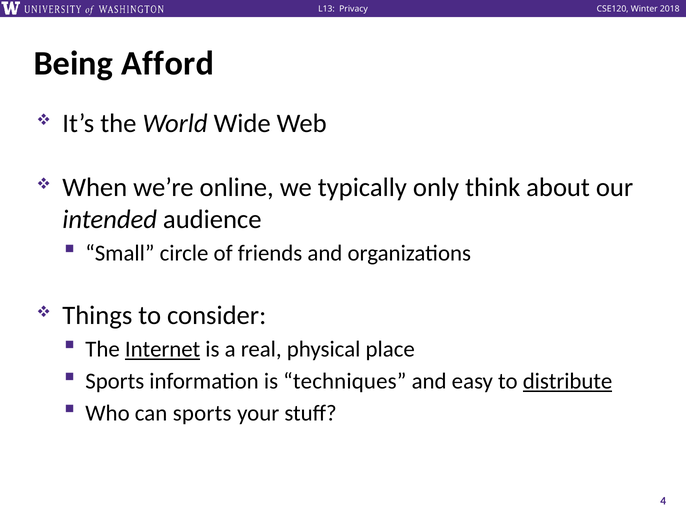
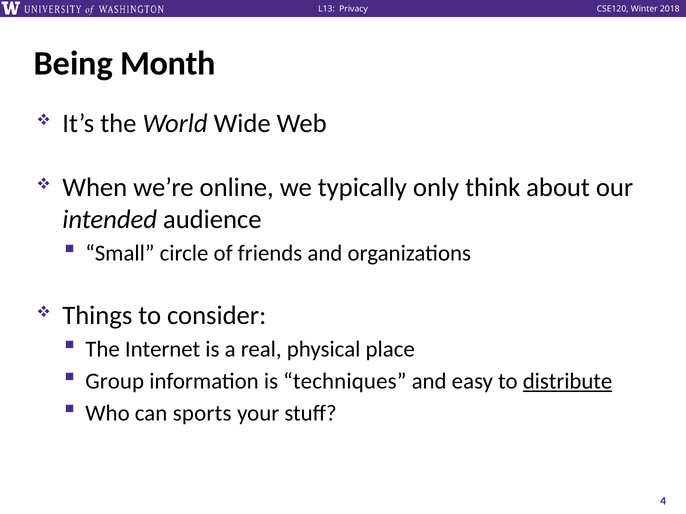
Afford: Afford -> Month
Internet underline: present -> none
Sports at (115, 382): Sports -> Group
